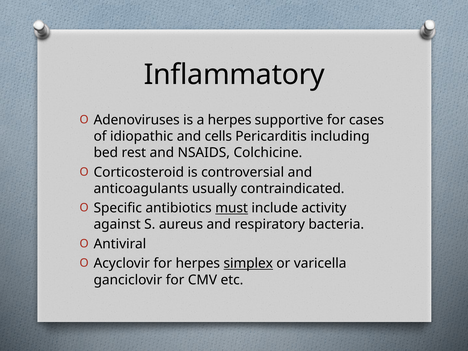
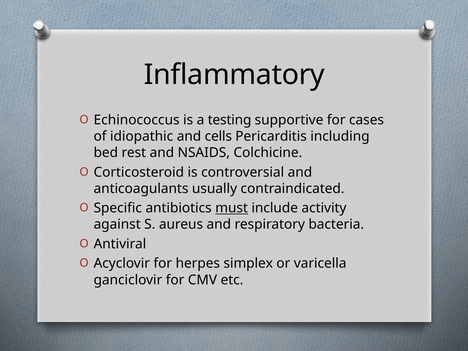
Adenoviruses: Adenoviruses -> Echinococcus
a herpes: herpes -> testing
simplex underline: present -> none
